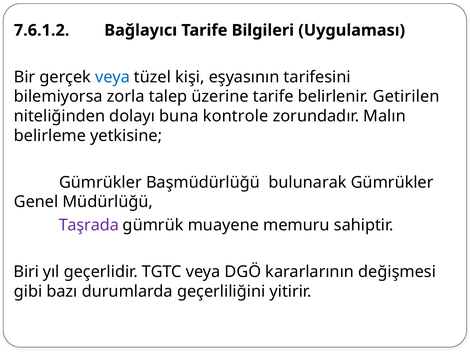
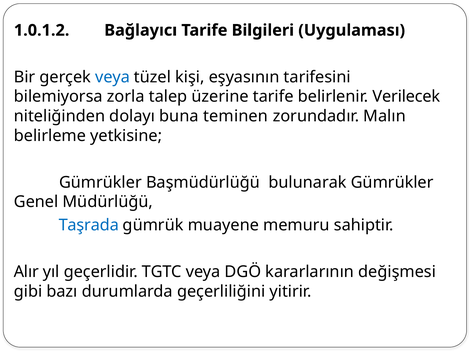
7.6.1.2: 7.6.1.2 -> 1.0.1.2
Getirilen: Getirilen -> Verilecek
kontrole: kontrole -> teminen
Taşrada colour: purple -> blue
Biri: Biri -> Alır
